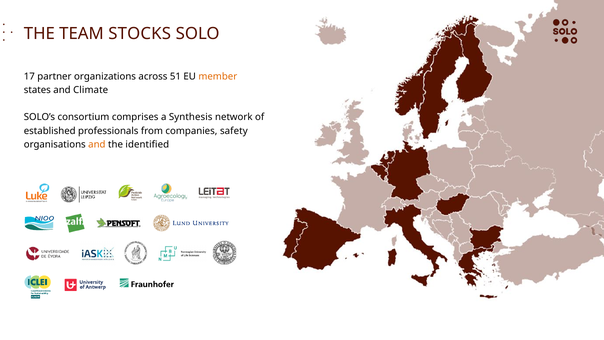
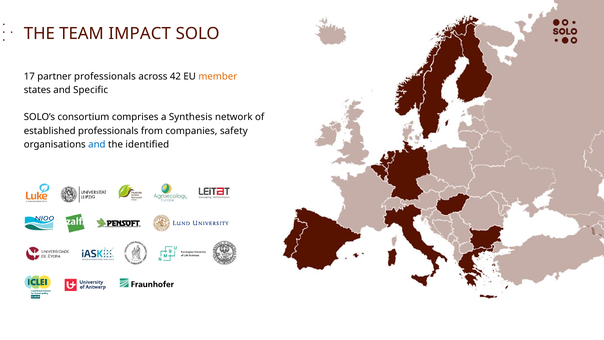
STOCKS: STOCKS -> IMPACT
partner organizations: organizations -> professionals
51: 51 -> 42
Climate: Climate -> Specific
and at (97, 144) colour: orange -> blue
